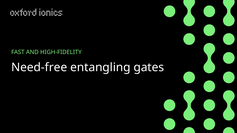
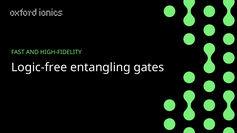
Need-free: Need-free -> Logic-free
